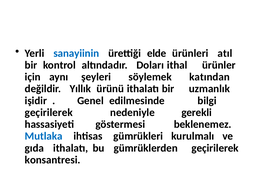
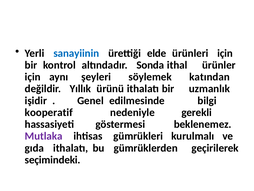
ürünleri atıl: atıl -> için
Doları: Doları -> Sonda
geçirilerek at (49, 112): geçirilerek -> kooperatif
Mutlaka colour: blue -> purple
konsantresi: konsantresi -> seçimindeki
